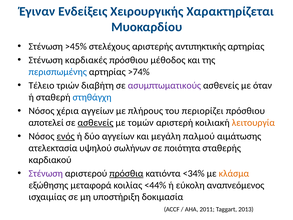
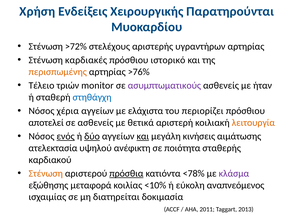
Έγιναν: Έγιναν -> Χρήση
Χαρακτηρίζεται: Χαρακτηρίζεται -> Παρατηρούνται
>45%: >45% -> >72%
αντιπηκτικής: αντιπηκτικής -> υγραντήρων
μέθοδος: μέθοδος -> ιστορικό
περισπωμένης colour: blue -> orange
>74%: >74% -> >76%
διαβήτη: διαβήτη -> monitor
όταν: όταν -> ήταν
πλήρους: πλήρους -> ελάχιστα
ασθενείς at (95, 123) underline: present -> none
τομών: τομών -> θετικά
δύο underline: none -> present
και at (143, 136) underline: none -> present
παλμού: παλμού -> κινήσεις
σωλήνων: σωλήνων -> ανέφικτη
Στένωση at (46, 173) colour: purple -> orange
<34%: <34% -> <78%
κλάσμα colour: orange -> purple
<44%: <44% -> <10%
υποστήριξη: υποστήριξη -> διατηρείται
